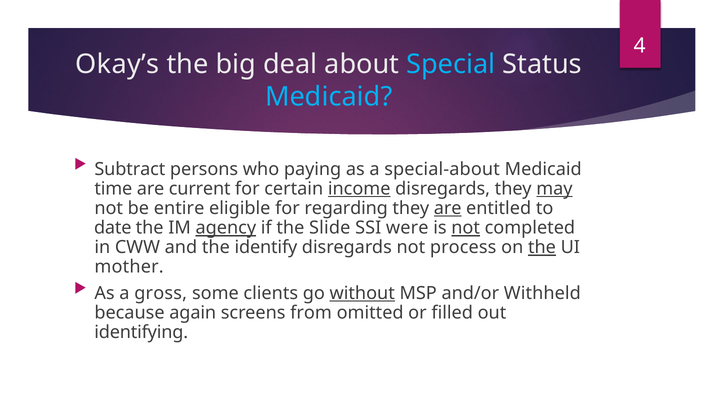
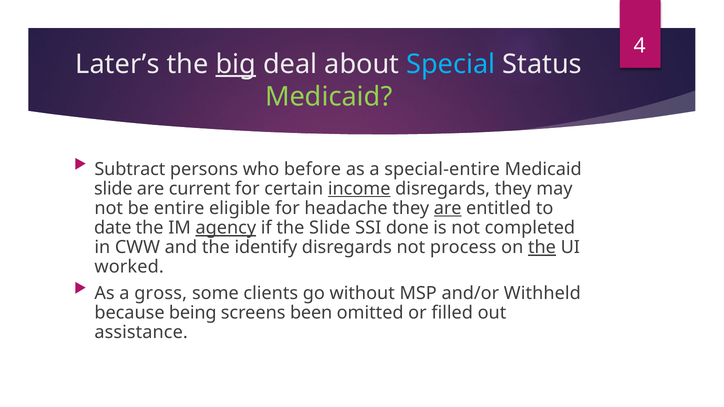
Okay’s: Okay’s -> Later’s
big underline: none -> present
Medicaid at (329, 97) colour: light blue -> light green
paying: paying -> before
special-about: special-about -> special-entire
time at (113, 189): time -> slide
may underline: present -> none
regarding: regarding -> headache
were: were -> done
not at (466, 228) underline: present -> none
mother: mother -> worked
without underline: present -> none
again: again -> being
from: from -> been
identifying: identifying -> assistance
